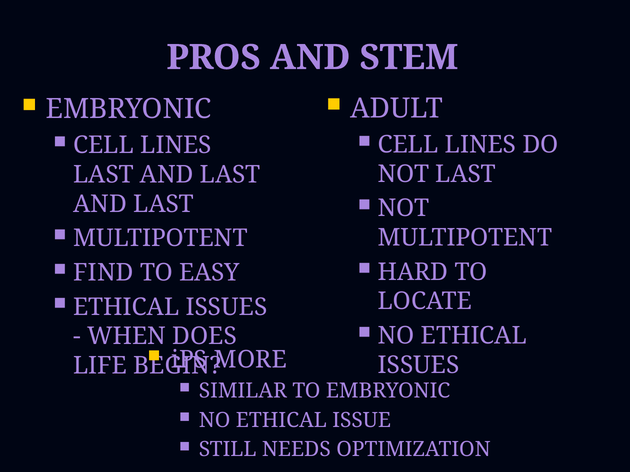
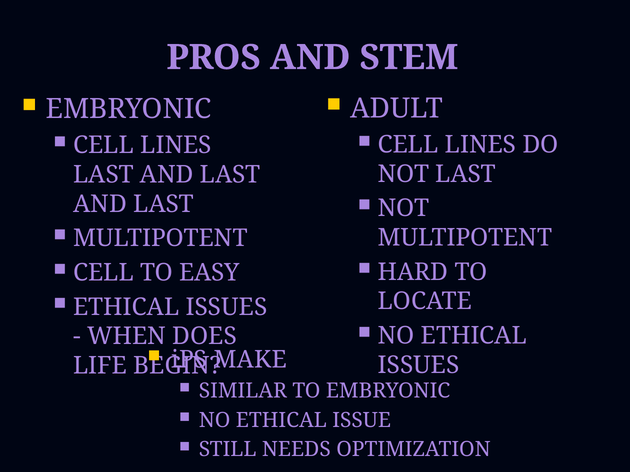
FIND at (103, 273): FIND -> CELL
MORE: MORE -> MAKE
